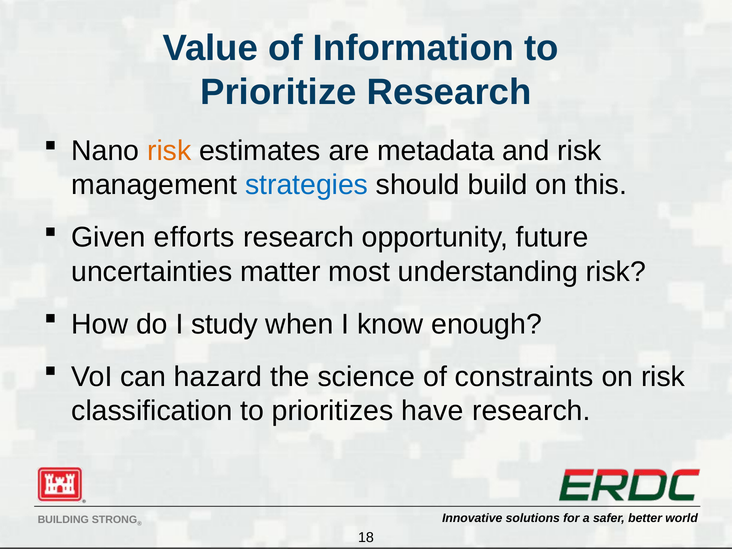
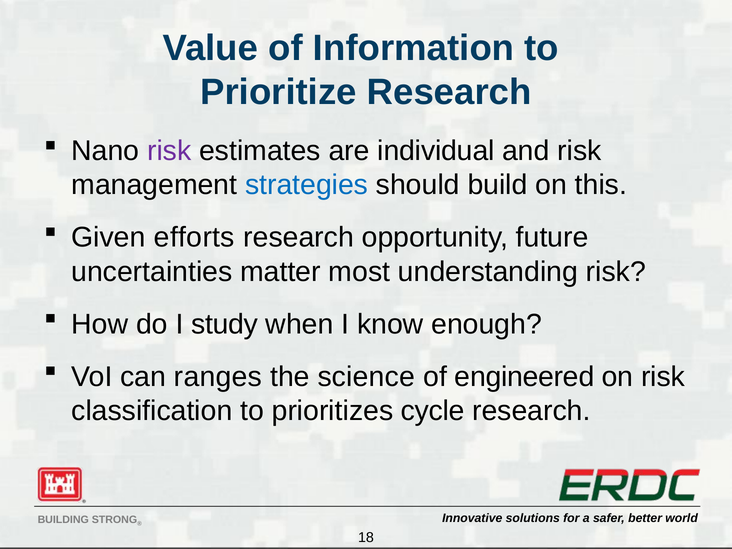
risk at (169, 151) colour: orange -> purple
metadata: metadata -> individual
hazard: hazard -> ranges
constraints: constraints -> engineered
have: have -> cycle
